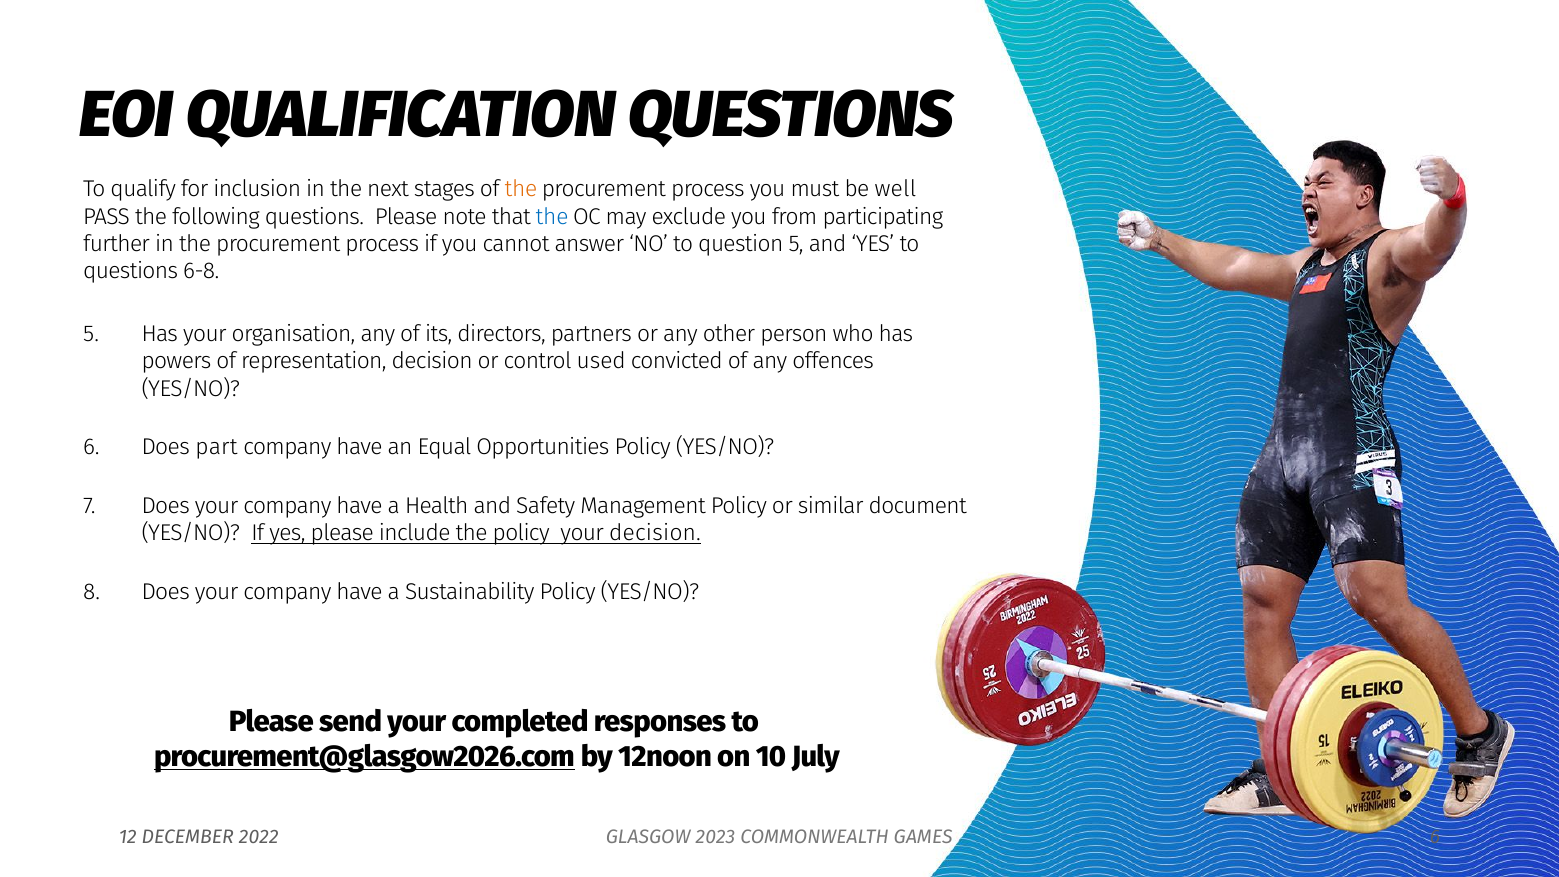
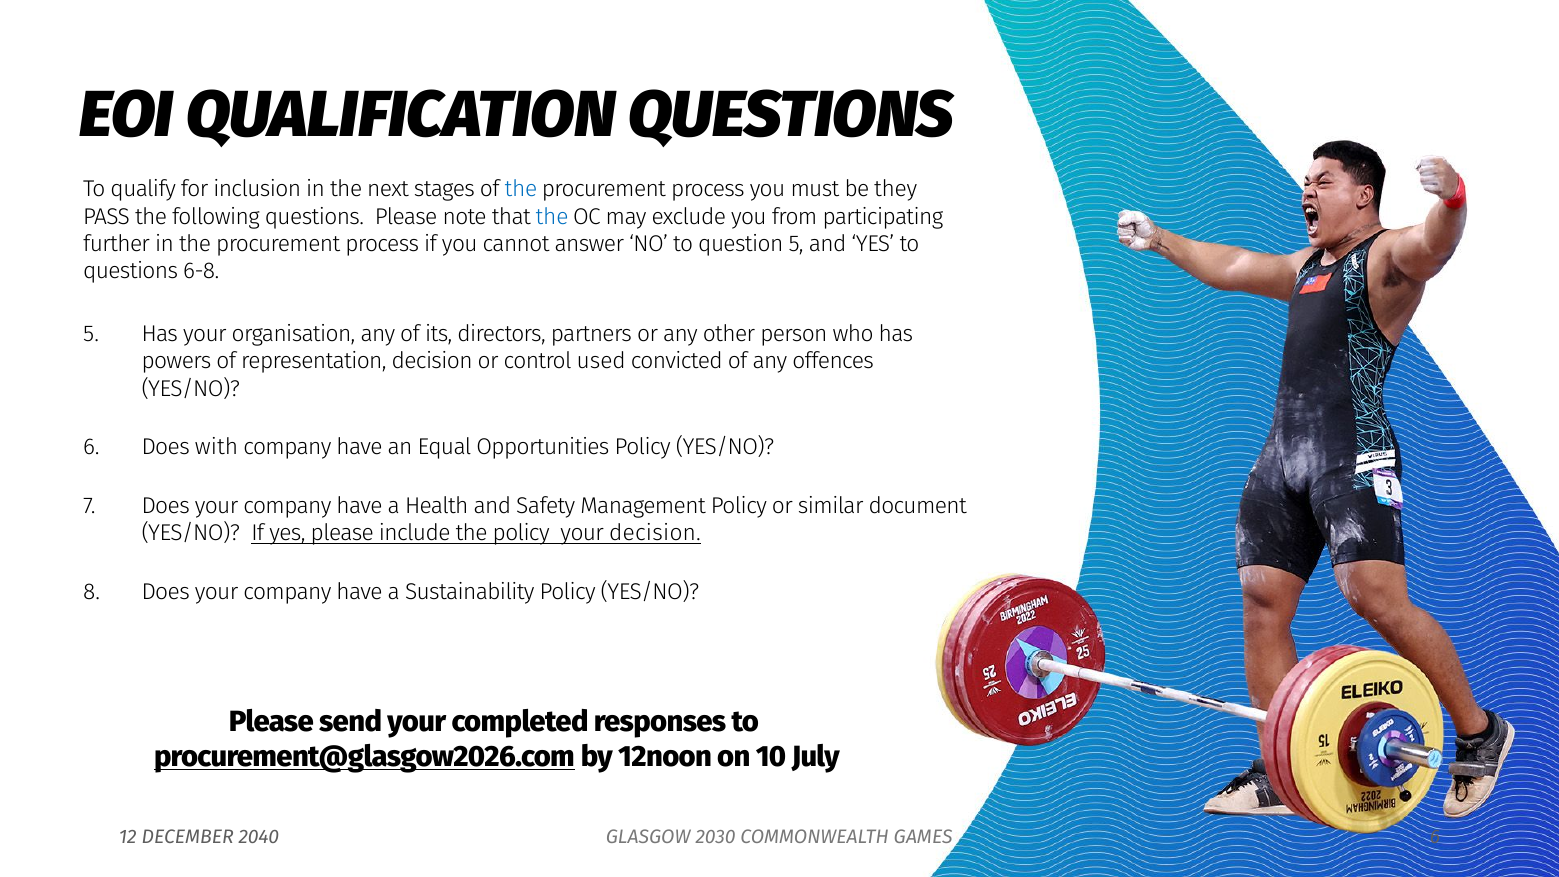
the at (521, 189) colour: orange -> blue
well: well -> they
part: part -> with
2022: 2022 -> 2040
2023: 2023 -> 2030
